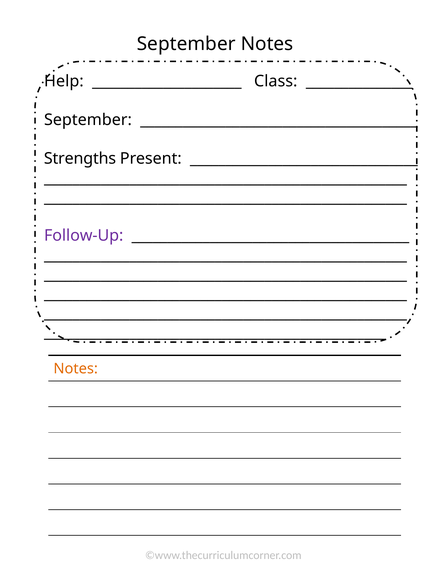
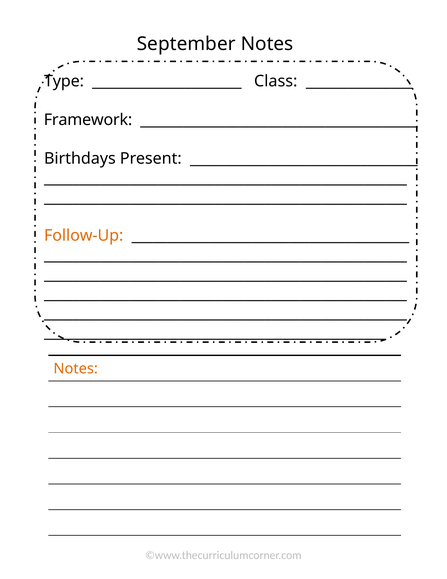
Help: Help -> Type
September at (88, 120): September -> Framework
Strengths: Strengths -> Birthdays
Follow-Up colour: purple -> orange
